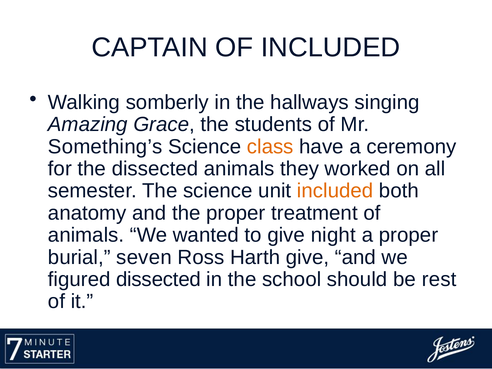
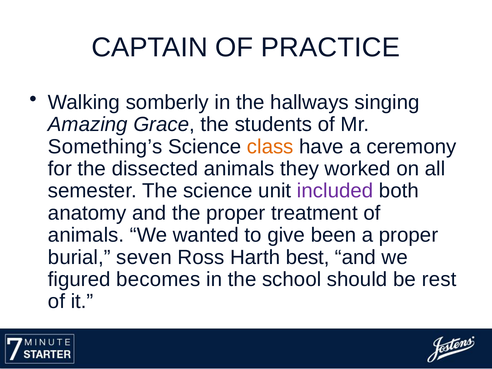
OF INCLUDED: INCLUDED -> PRACTICE
included at (335, 191) colour: orange -> purple
night: night -> been
Harth give: give -> best
figured dissected: dissected -> becomes
